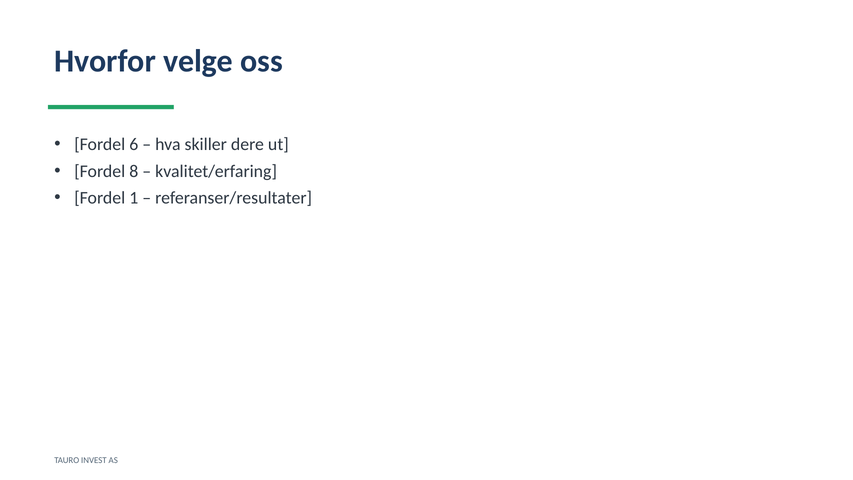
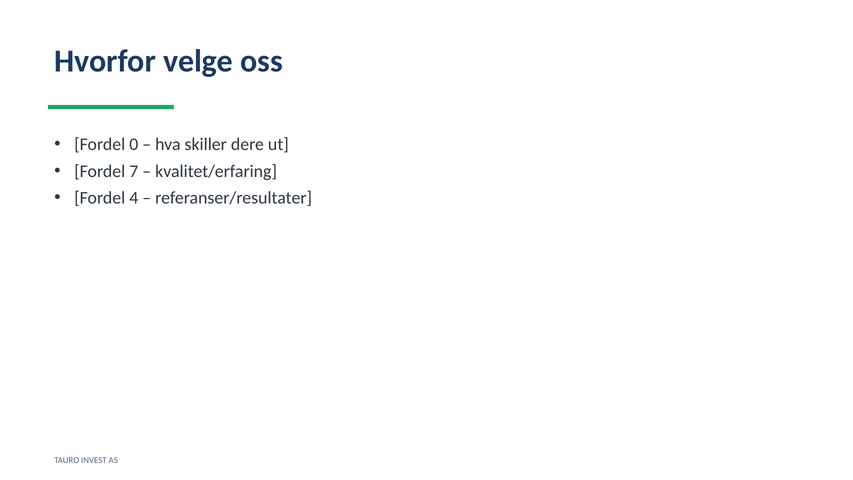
6: 6 -> 0
8: 8 -> 7
1: 1 -> 4
